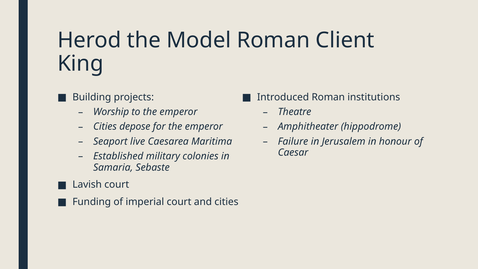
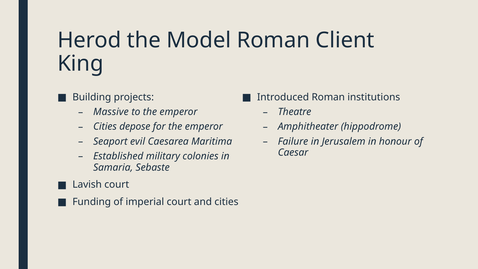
Worship: Worship -> Massive
live: live -> evil
